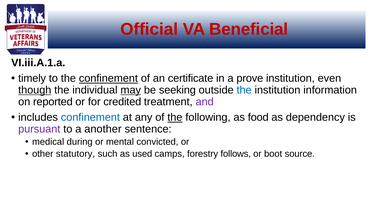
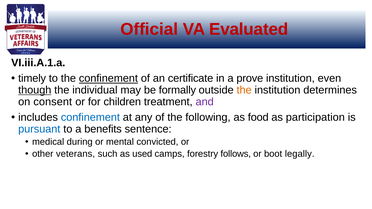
Beneficial: Beneficial -> Evaluated
may underline: present -> none
seeking: seeking -> formally
the at (244, 90) colour: blue -> orange
information: information -> determines
reported: reported -> consent
credited: credited -> children
the at (175, 118) underline: present -> none
dependency: dependency -> participation
pursuant colour: purple -> blue
another: another -> benefits
statutory: statutory -> veterans
source: source -> legally
